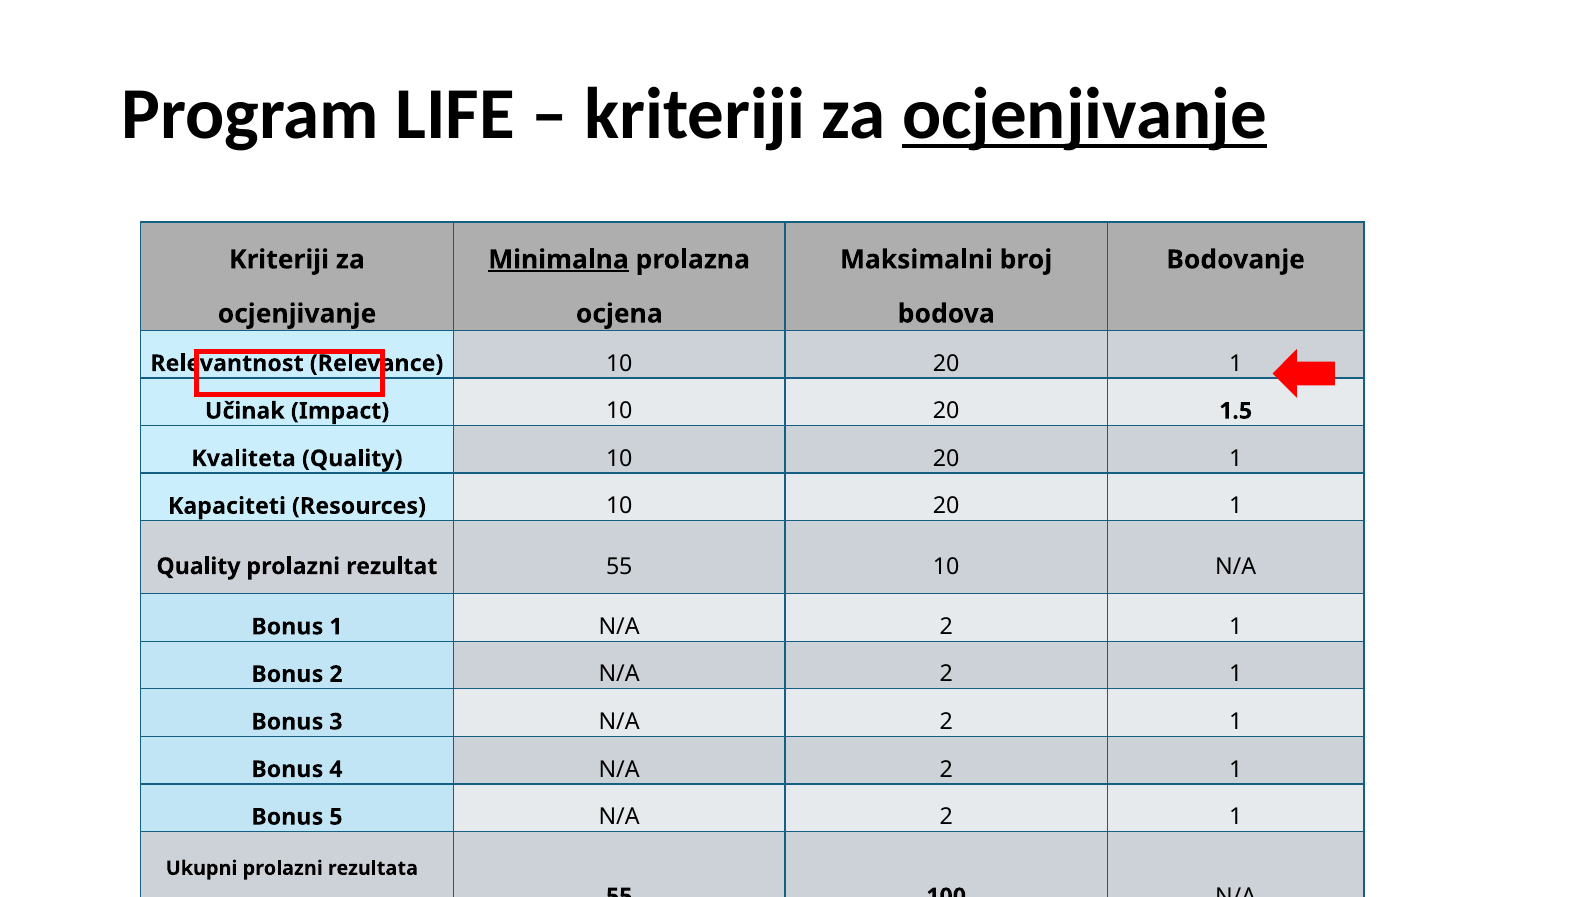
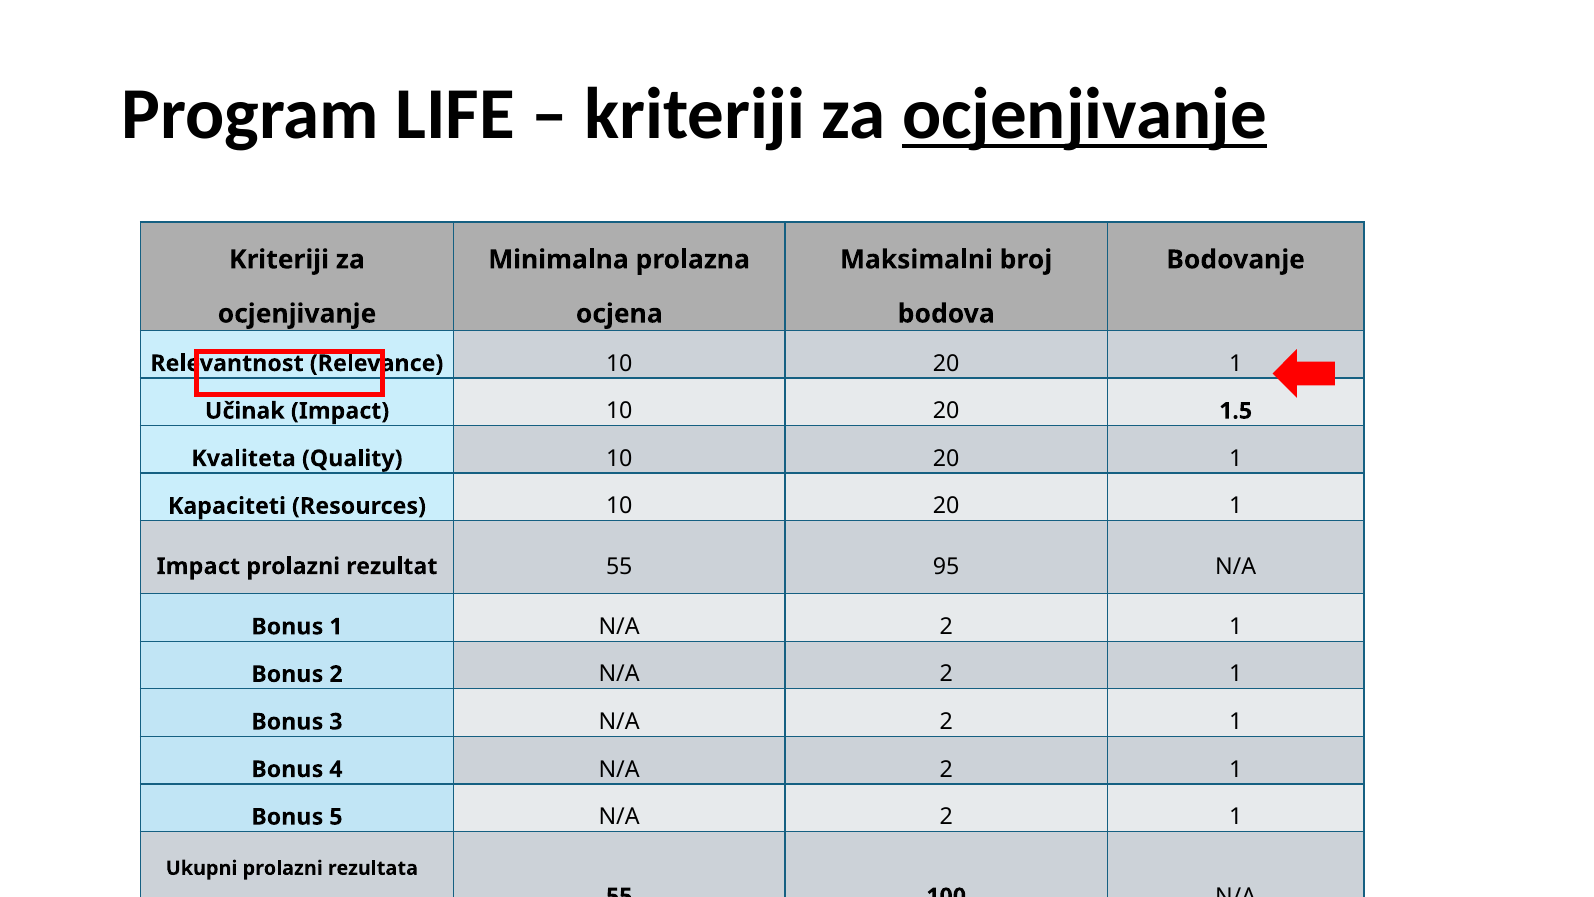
Minimalna underline: present -> none
Quality at (198, 566): Quality -> Impact
55 10: 10 -> 95
